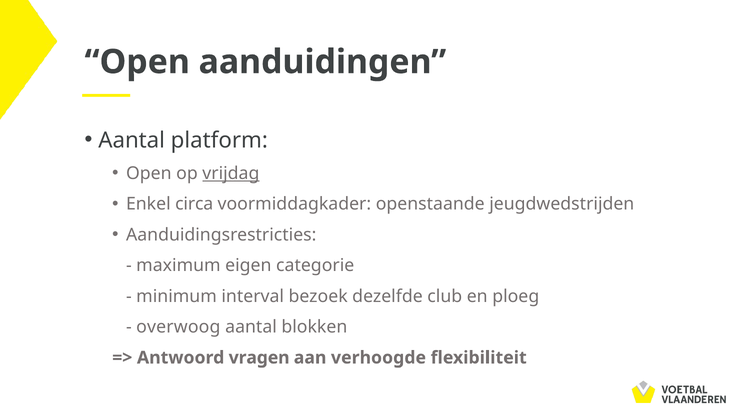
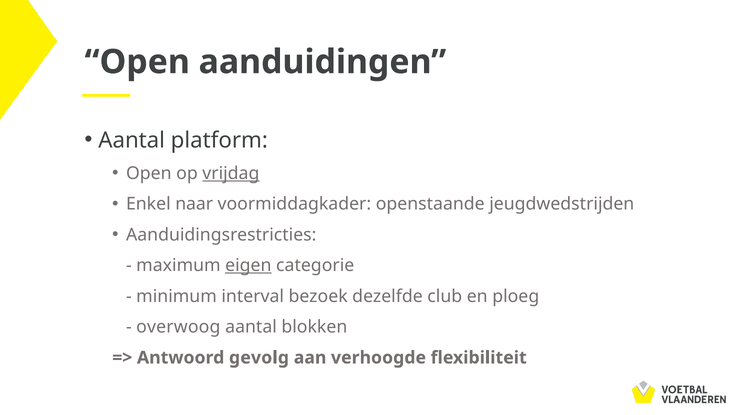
circa: circa -> naar
eigen underline: none -> present
vragen: vragen -> gevolg
